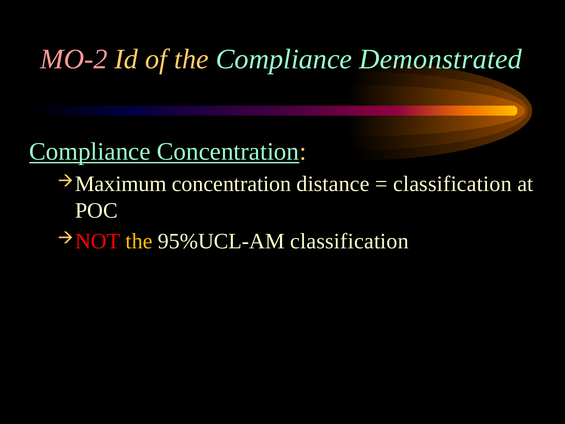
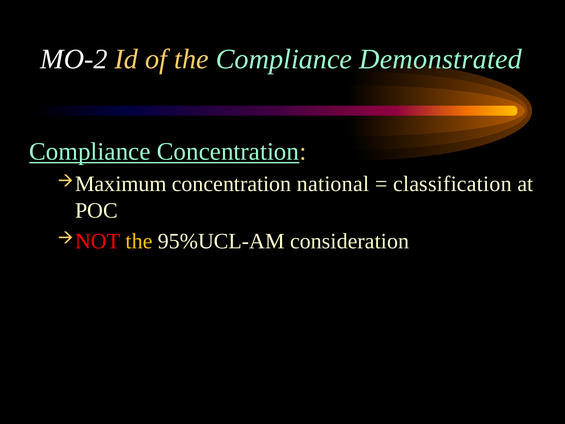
MO-2 colour: pink -> white
distance: distance -> national
95%UCL-AM classification: classification -> consideration
